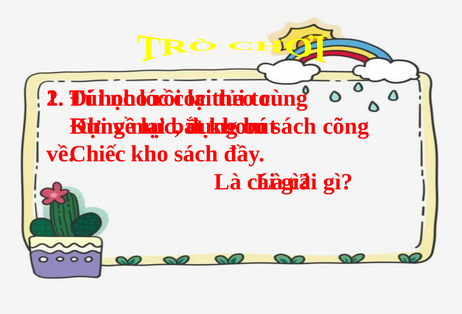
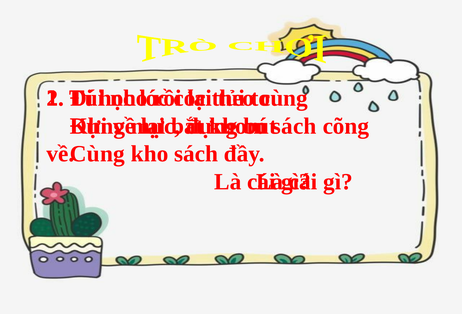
Chiếc at (98, 154): Chiếc -> Cùng
